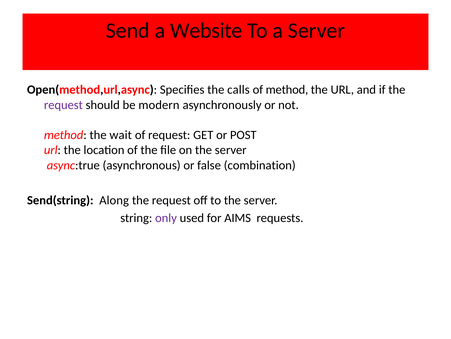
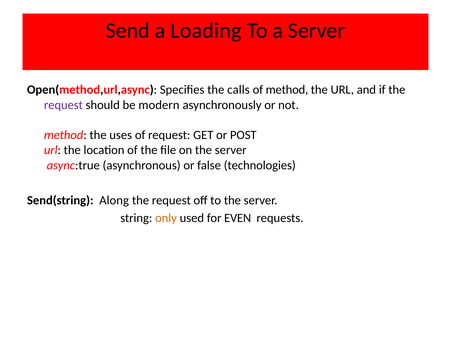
Website: Website -> Loading
wait: wait -> uses
combination: combination -> technologies
only colour: purple -> orange
AIMS: AIMS -> EVEN
